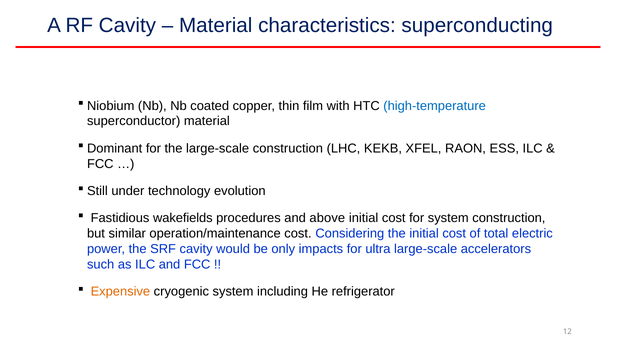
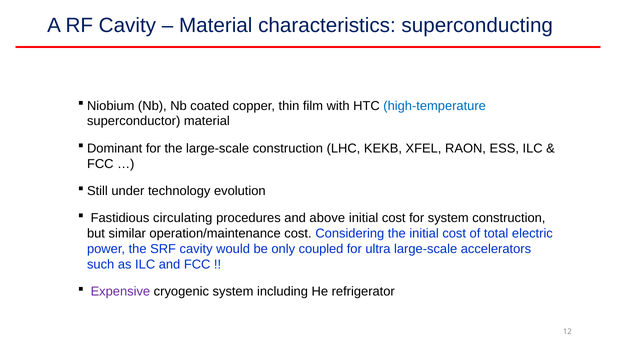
wakefields: wakefields -> circulating
impacts: impacts -> coupled
Expensive colour: orange -> purple
